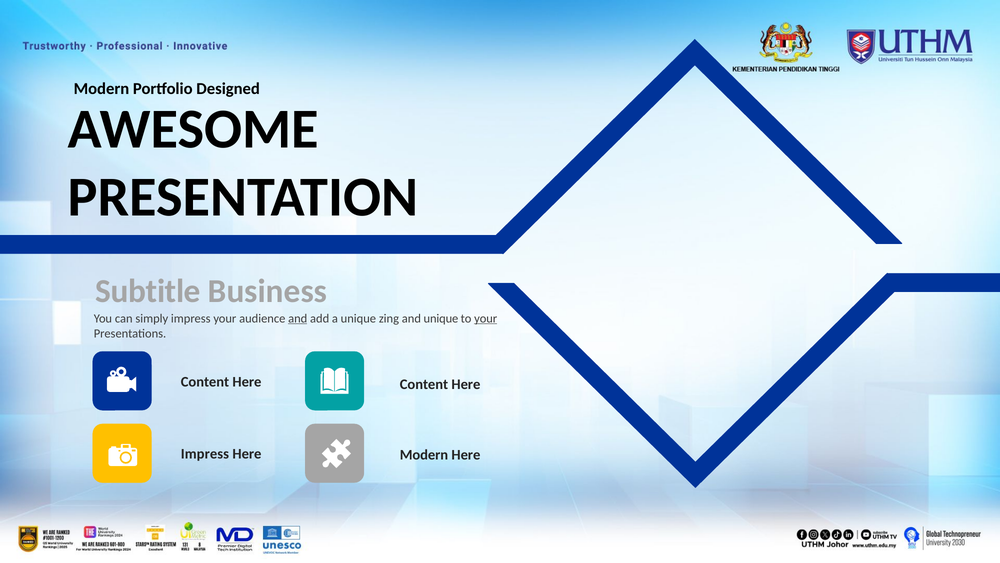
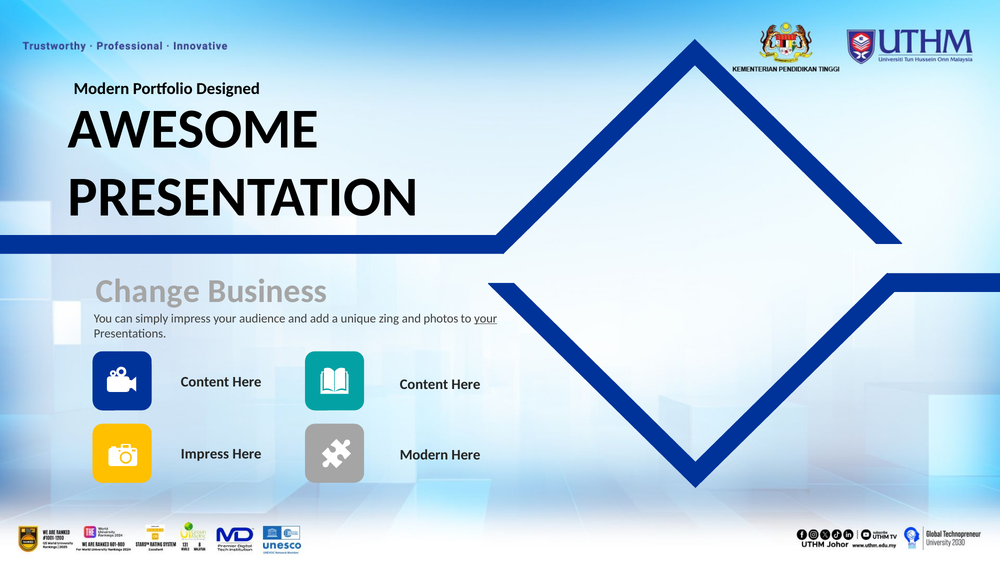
Subtitle: Subtitle -> Change
and at (298, 318) underline: present -> none
and unique: unique -> photos
